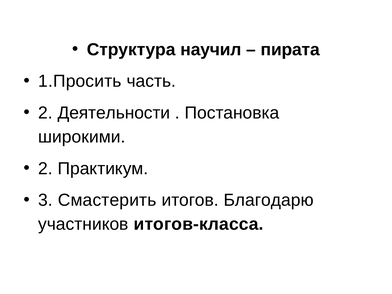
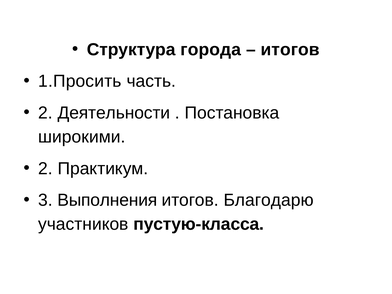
научил: научил -> города
пирата at (290, 50): пирата -> итогов
Смастерить: Смастерить -> Выполнения
итогов-класса: итогов-класса -> пустую-класса
